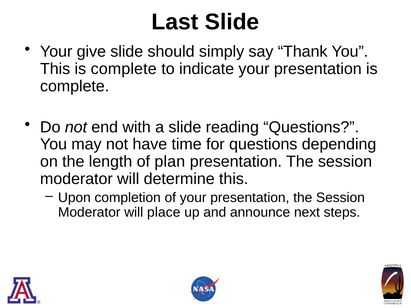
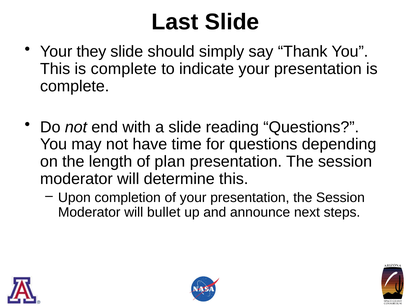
give: give -> they
place: place -> bullet
